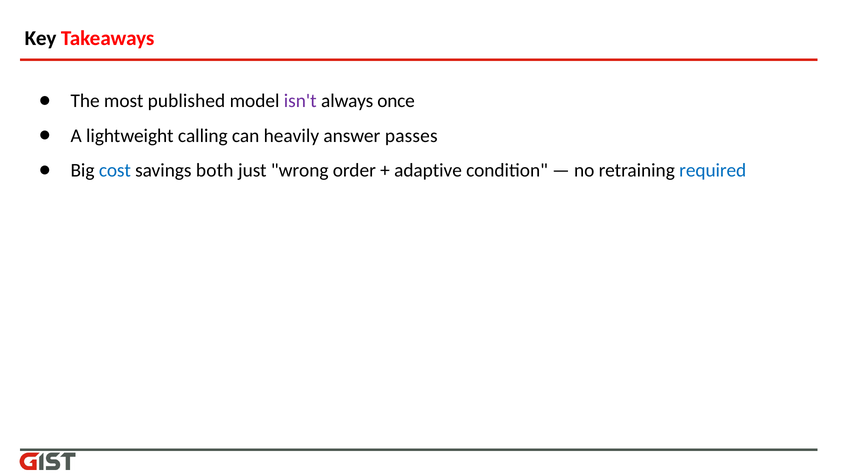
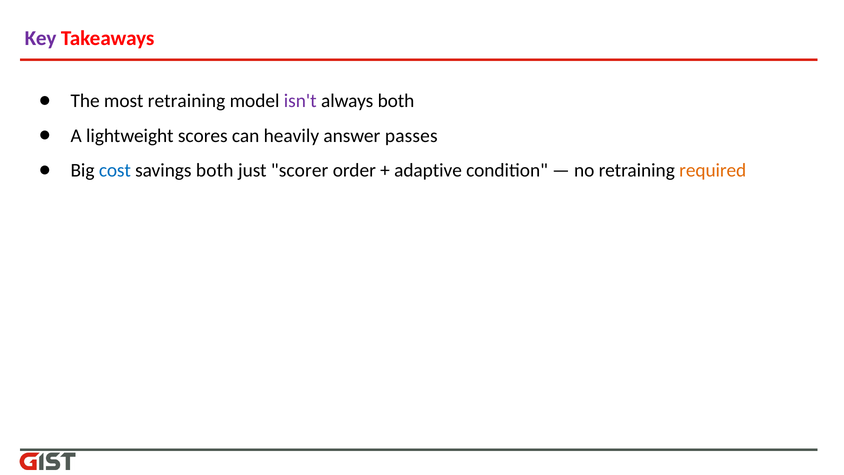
Key colour: black -> purple
most published: published -> retraining
always once: once -> both
calling: calling -> scores
wrong: wrong -> scorer
required colour: blue -> orange
